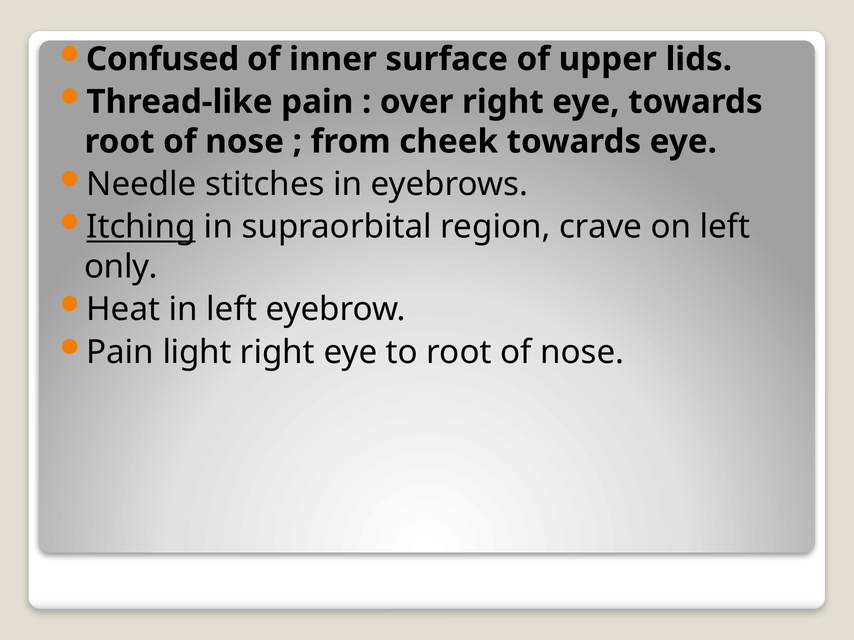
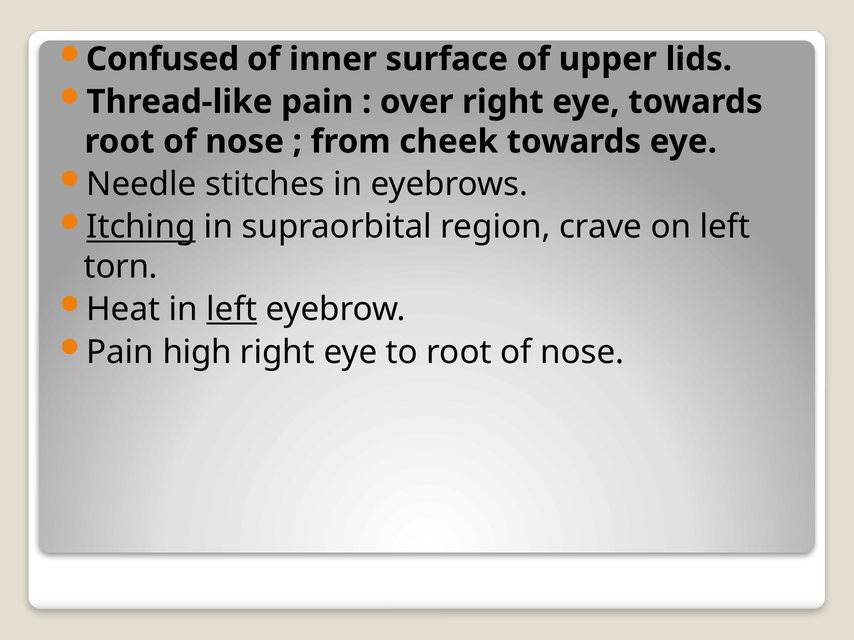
only: only -> torn
left at (232, 310) underline: none -> present
light: light -> high
